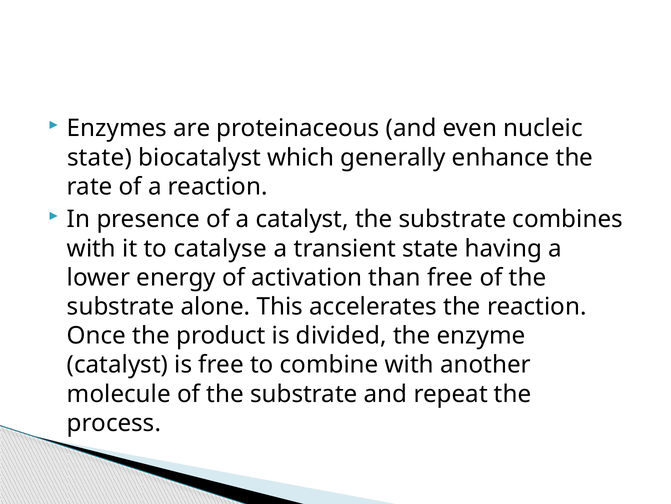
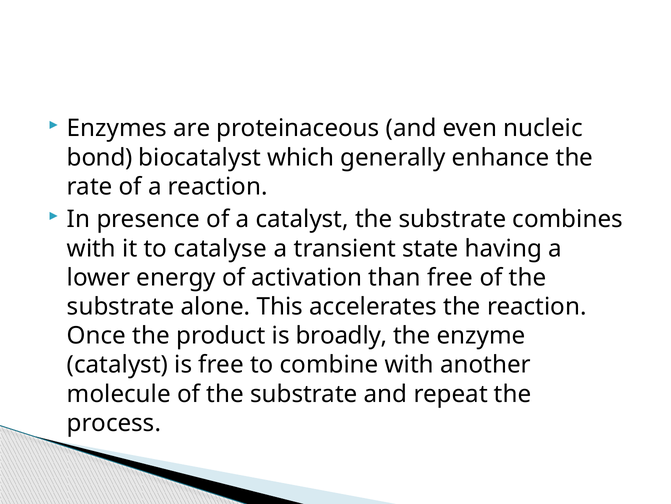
state at (99, 157): state -> bond
divided: divided -> broadly
